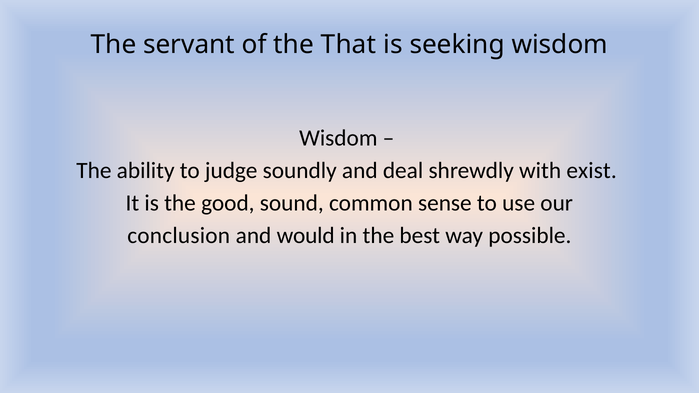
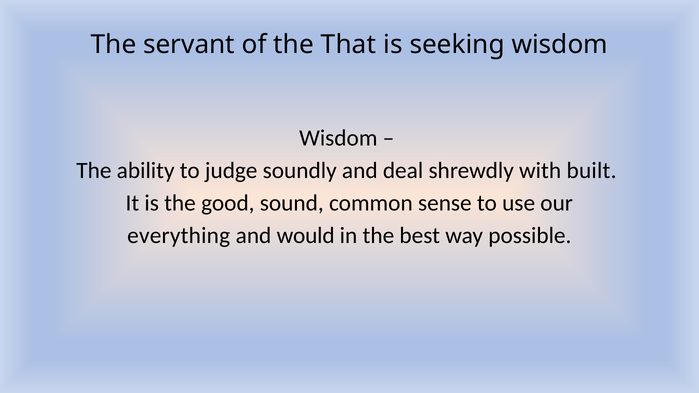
exist: exist -> built
conclusion: conclusion -> everything
